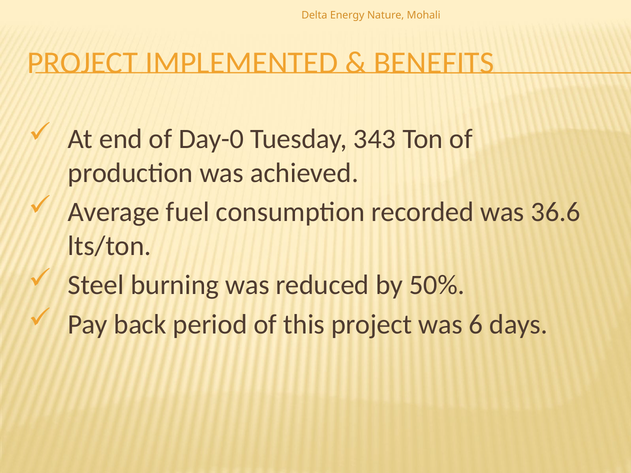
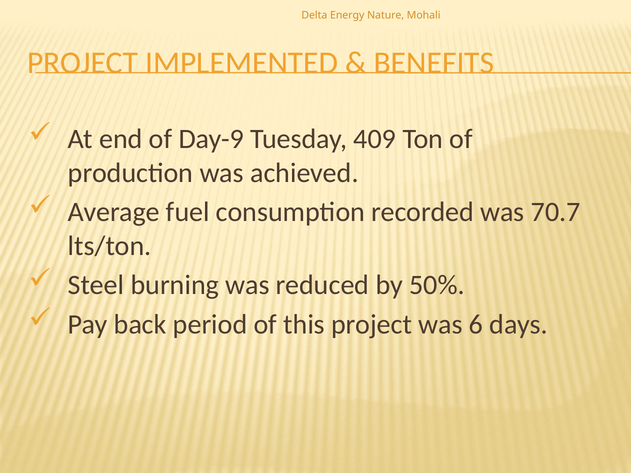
Day-0: Day-0 -> Day-9
343: 343 -> 409
36.6: 36.6 -> 70.7
